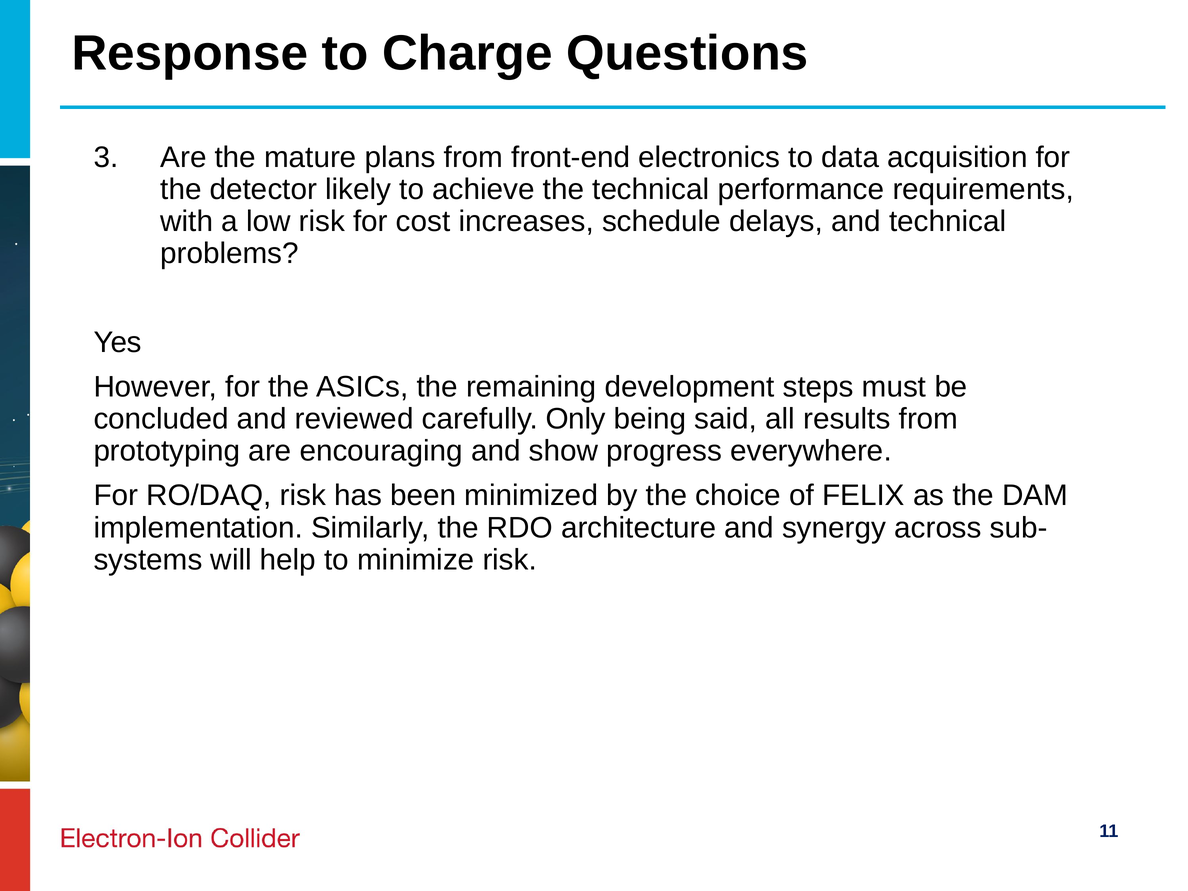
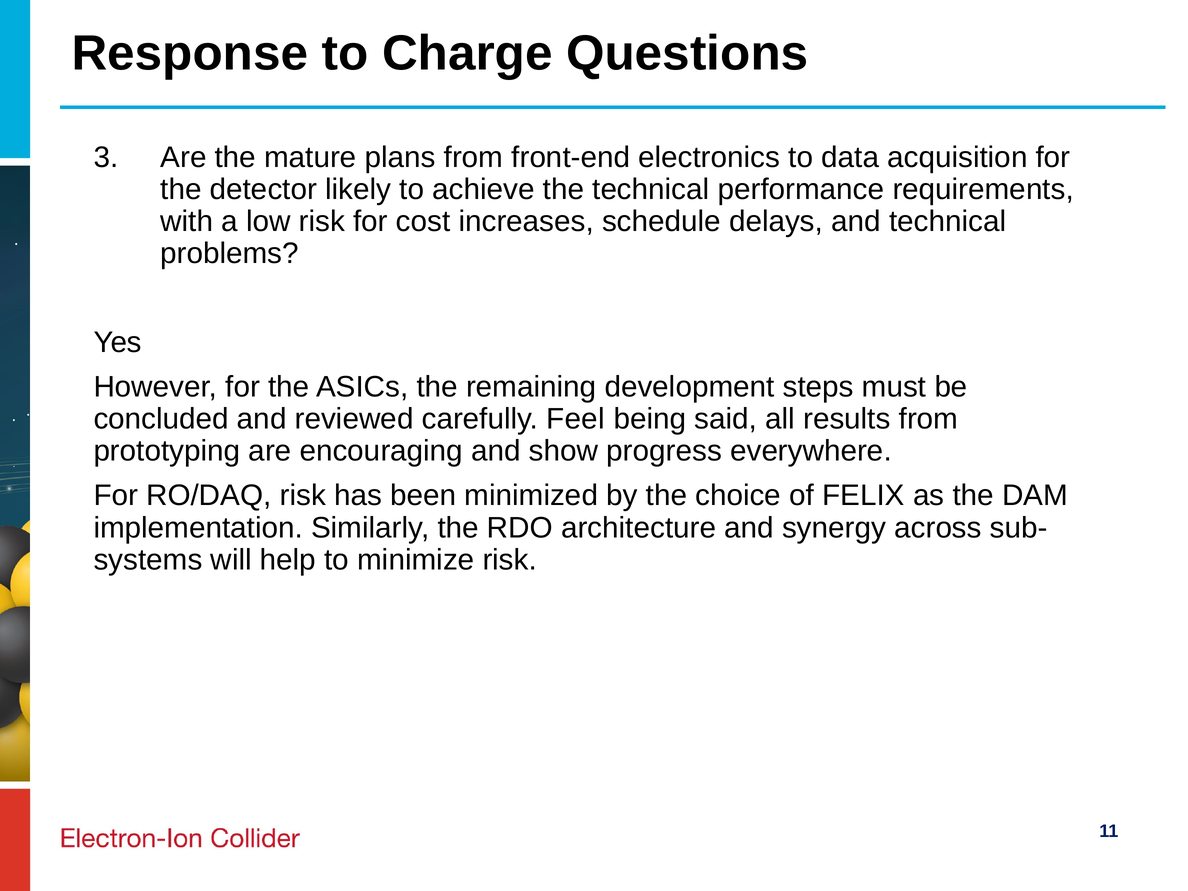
Only: Only -> Feel
